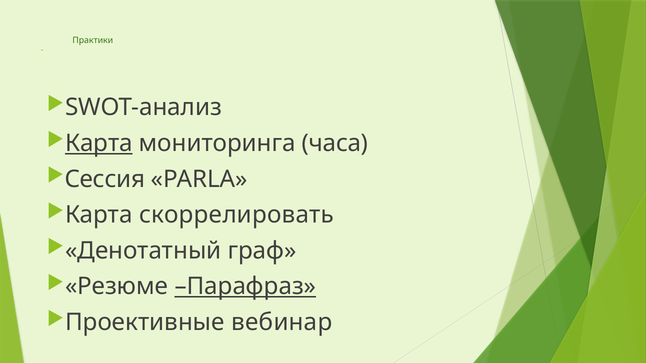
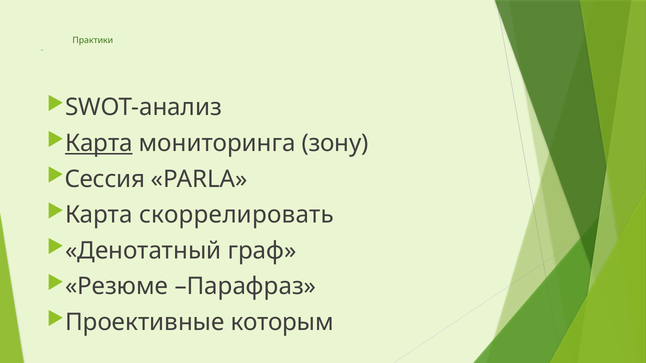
часа: часа -> зону
Парафраз underline: present -> none
вебинар: вебинар -> которым
